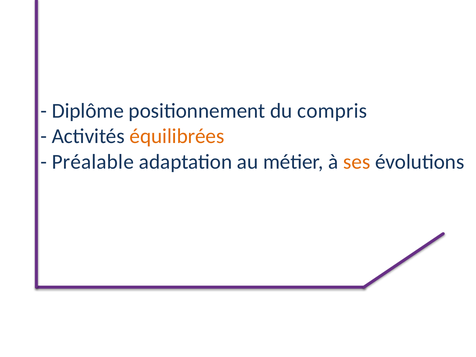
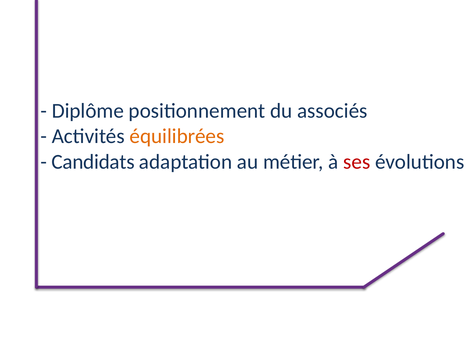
compris: compris -> associés
Préalable: Préalable -> Candidats
ses colour: orange -> red
